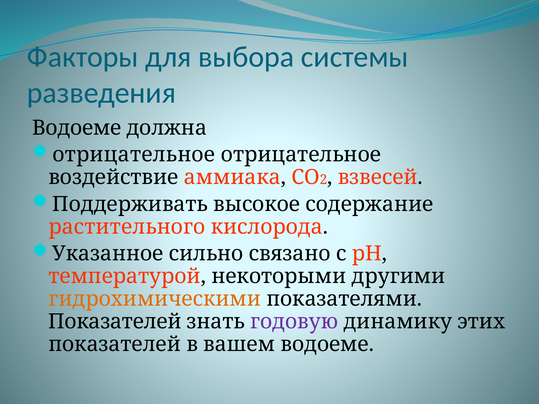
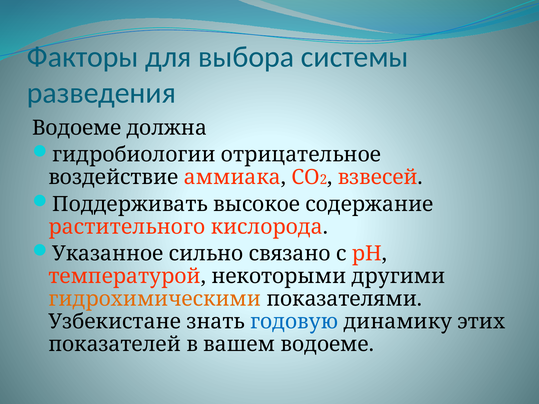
отрицательное at (134, 155): отрицательное -> гидробиологии
Показателей at (115, 322): Показателей -> Узбекистане
годовую colour: purple -> blue
